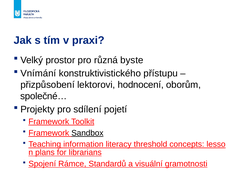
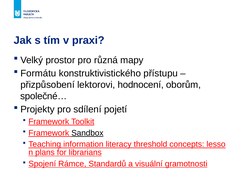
byste: byste -> mapy
Vnímání: Vnímání -> Formátu
